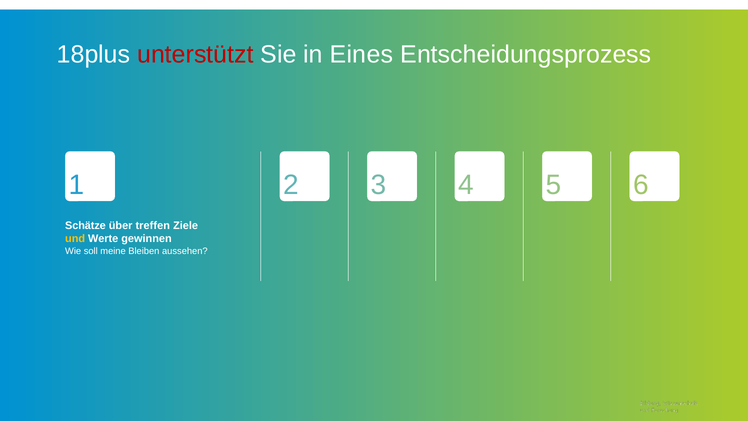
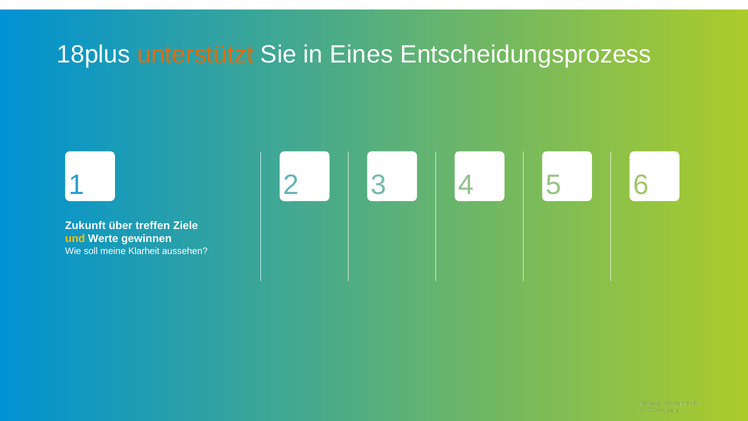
unterstützt colour: red -> orange
Schätze: Schätze -> Zukunft
Bleiben: Bleiben -> Klarheit
